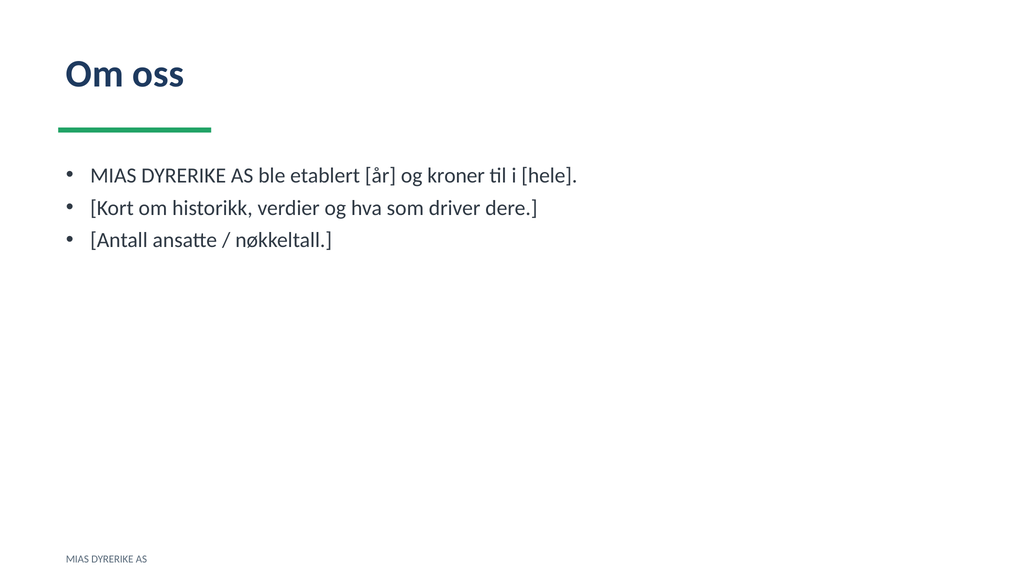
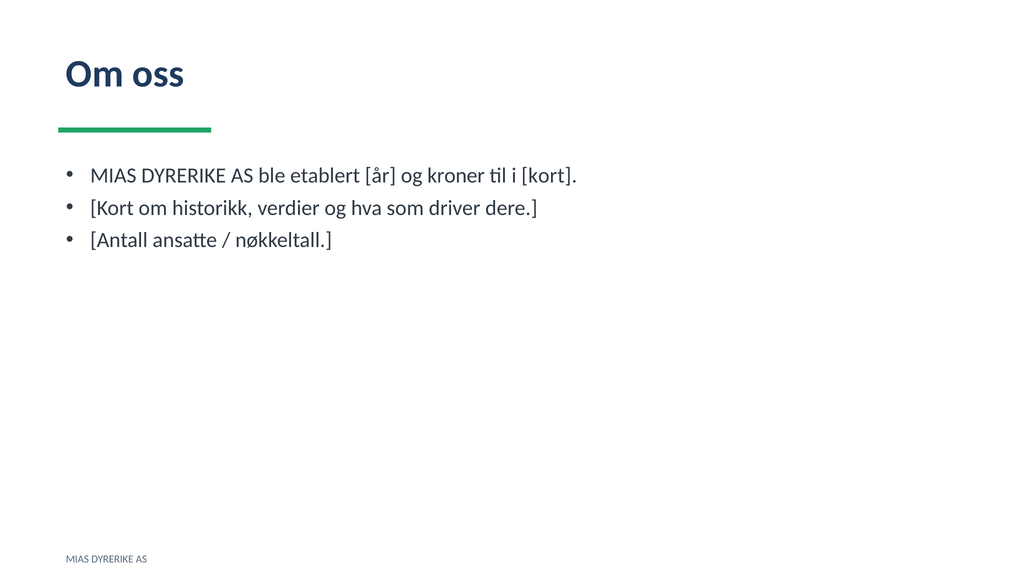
i hele: hele -> kort
